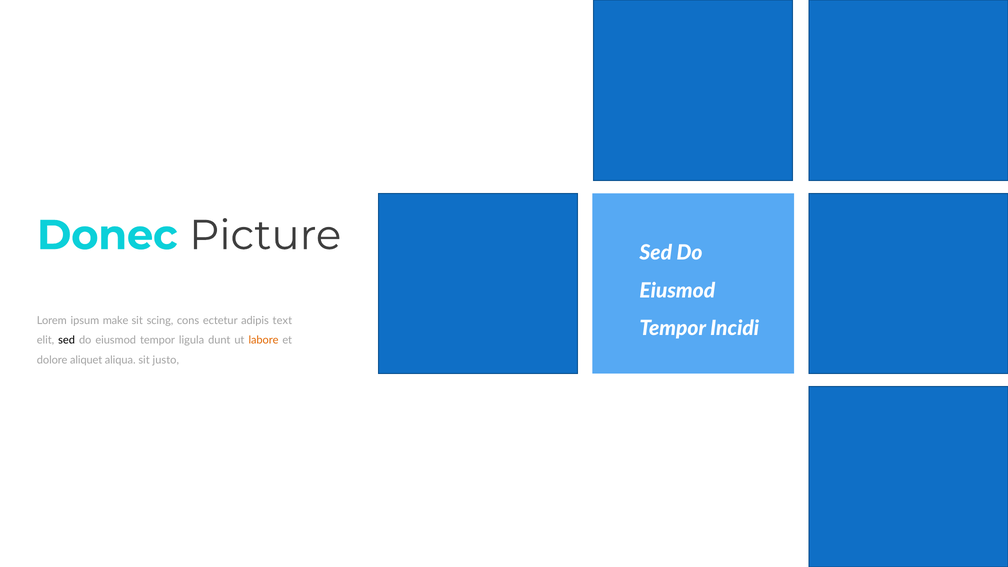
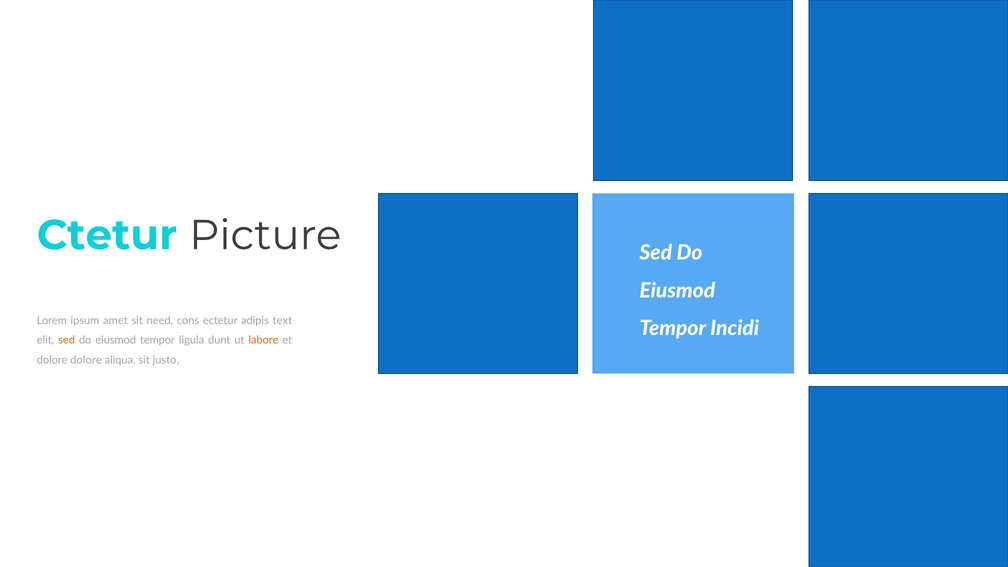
Donec: Donec -> Ctetur
make: make -> amet
scing: scing -> need
sed at (67, 340) colour: black -> orange
dolore aliquet: aliquet -> dolore
